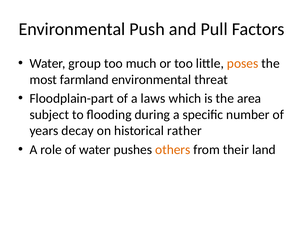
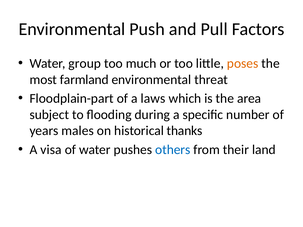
decay: decay -> males
rather: rather -> thanks
role: role -> visa
others colour: orange -> blue
